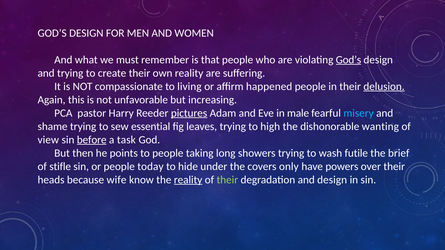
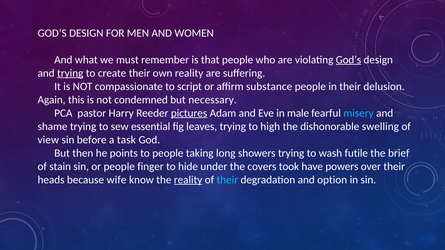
trying at (70, 73) underline: none -> present
living: living -> script
happened: happened -> substance
delusion underline: present -> none
unfavorable: unfavorable -> condemned
increasing: increasing -> necessary
wanting: wanting -> swelling
before underline: present -> none
stifle: stifle -> stain
today: today -> finger
only: only -> took
their at (227, 180) colour: light green -> light blue
and design: design -> option
